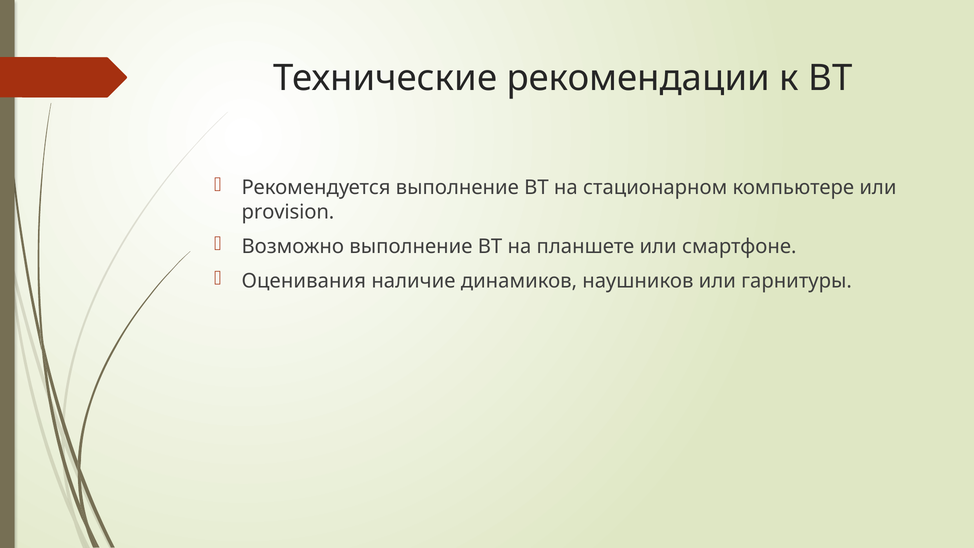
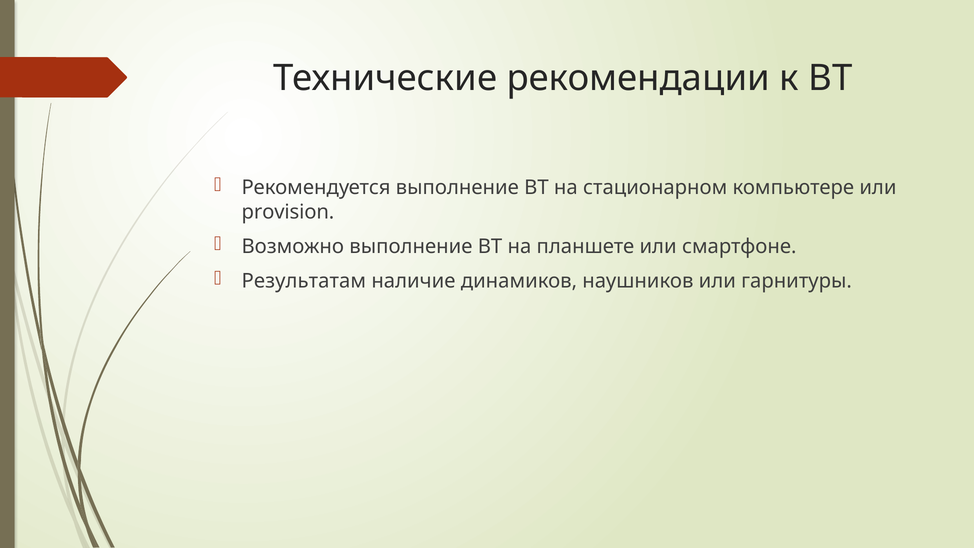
Оценивания: Оценивания -> Результатам
